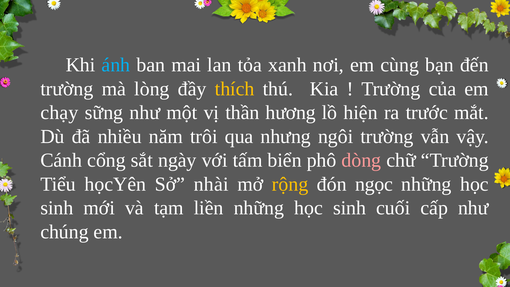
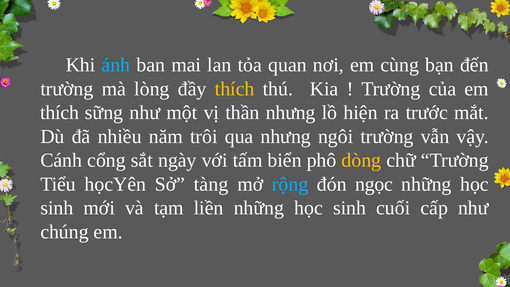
xanh: xanh -> quan
chạy at (59, 113): chạy -> thích
thần hương: hương -> nhưng
dòng colour: pink -> yellow
nhài: nhài -> tàng
rộng colour: yellow -> light blue
